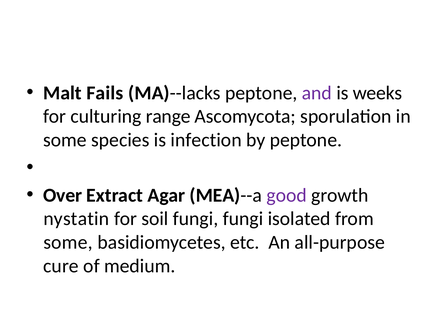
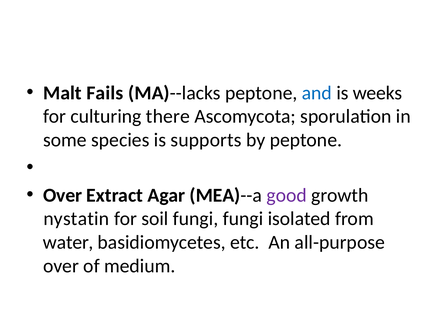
and colour: purple -> blue
range: range -> there
infection: infection -> supports
some at (68, 243): some -> water
cure at (61, 266): cure -> over
